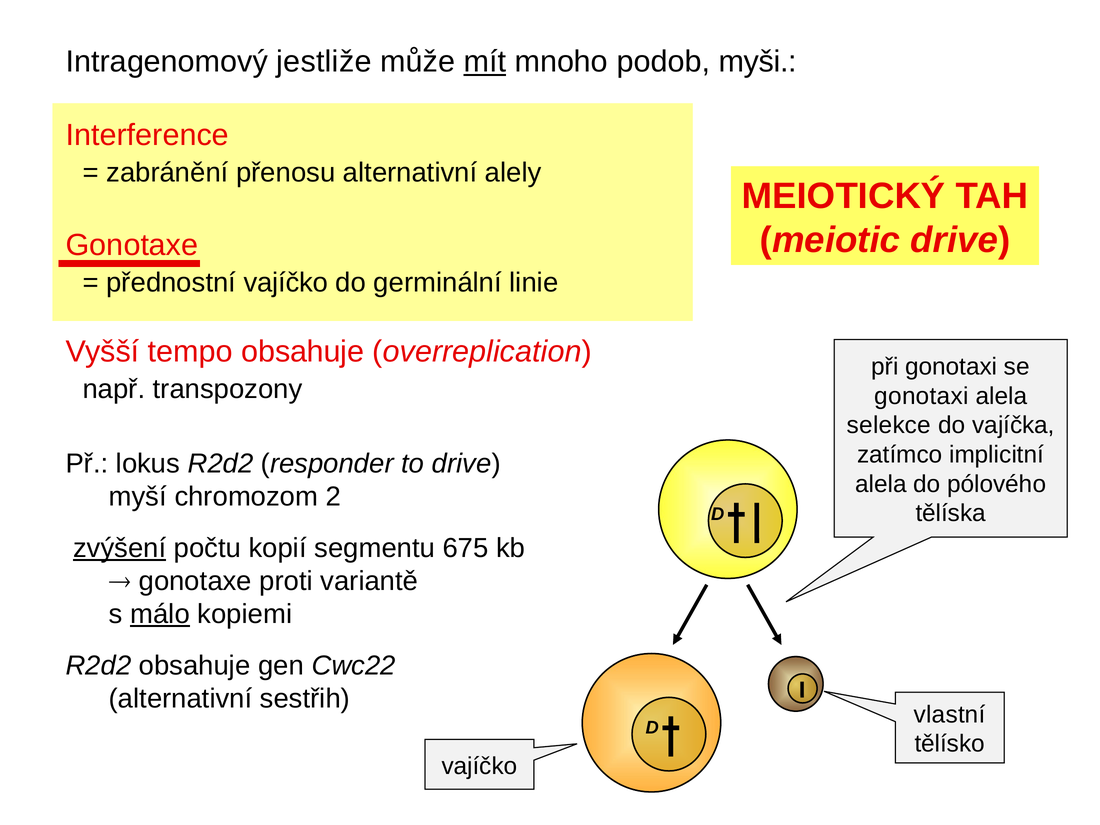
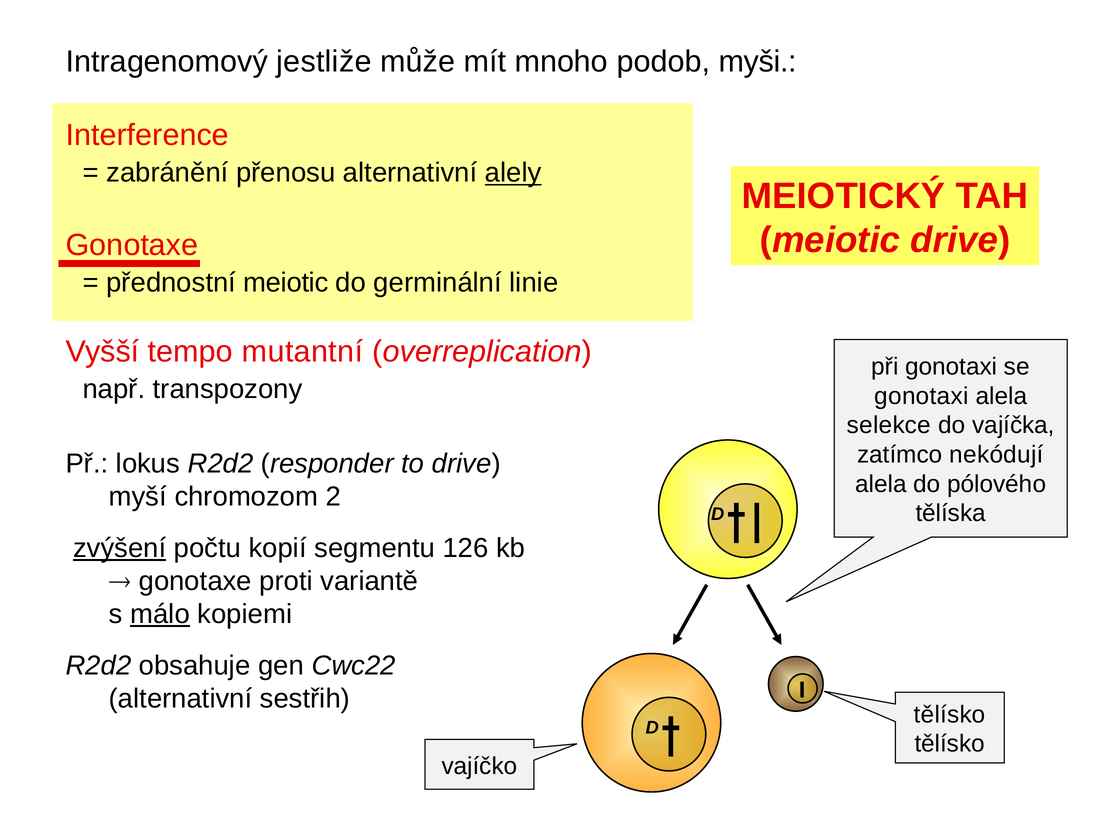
mít underline: present -> none
alely underline: none -> present
přednostní vajíčko: vajíčko -> meiotic
tempo obsahuje: obsahuje -> mutantní
implicitní: implicitní -> nekódují
675: 675 -> 126
vlastní at (950, 715): vlastní -> tělísko
